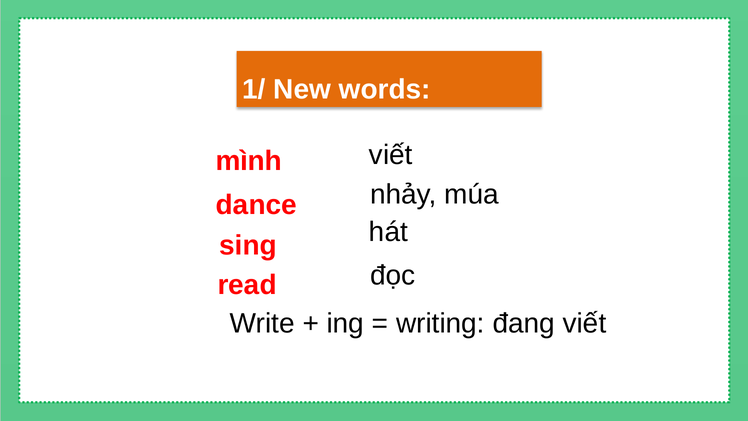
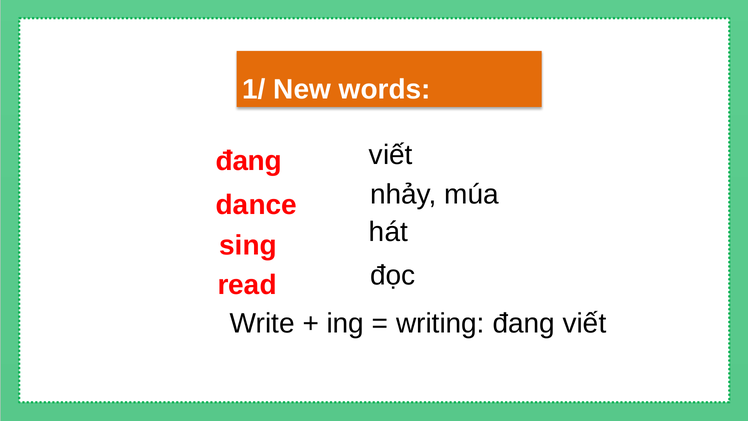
mình at (249, 161): mình -> đang
